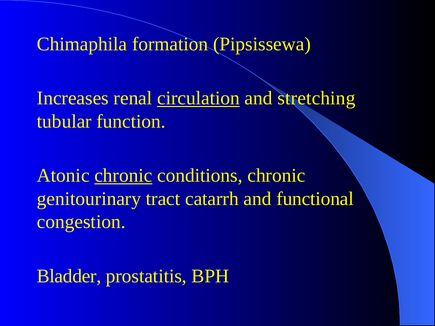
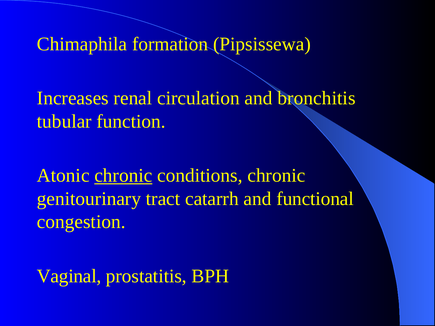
circulation underline: present -> none
stretching: stretching -> bronchitis
Bladder: Bladder -> Vaginal
